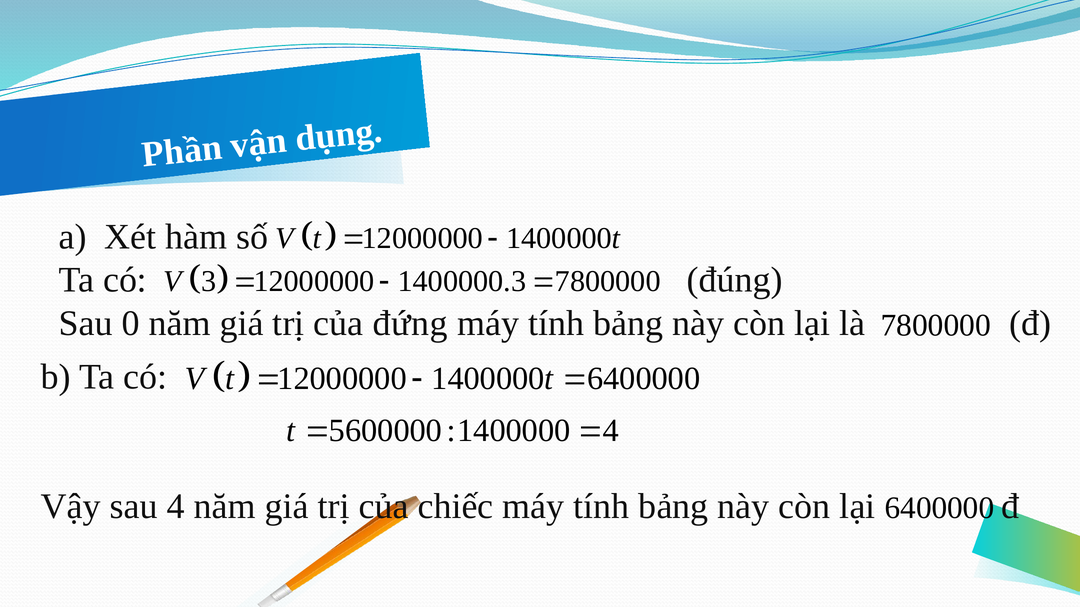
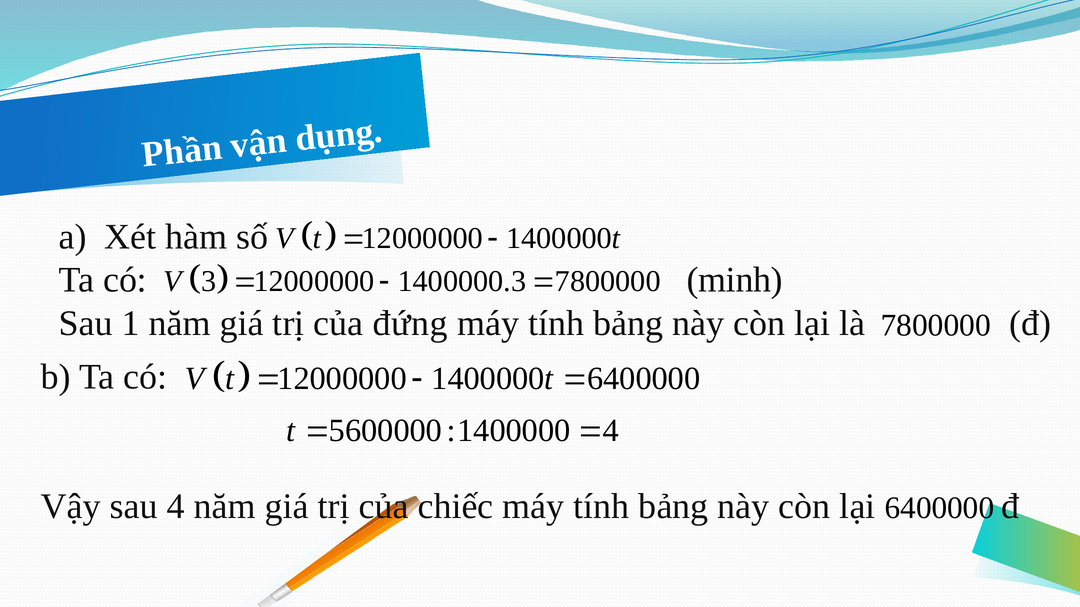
đúng: đúng -> minh
0: 0 -> 1
